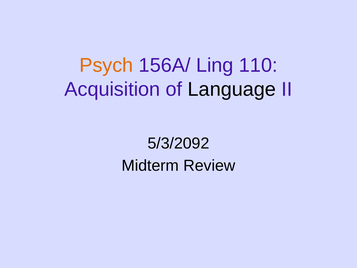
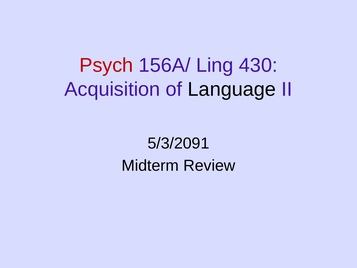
Psych colour: orange -> red
110: 110 -> 430
5/3/2092: 5/3/2092 -> 5/3/2091
